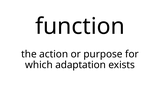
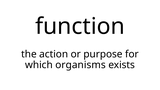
adaptation: adaptation -> organisms
